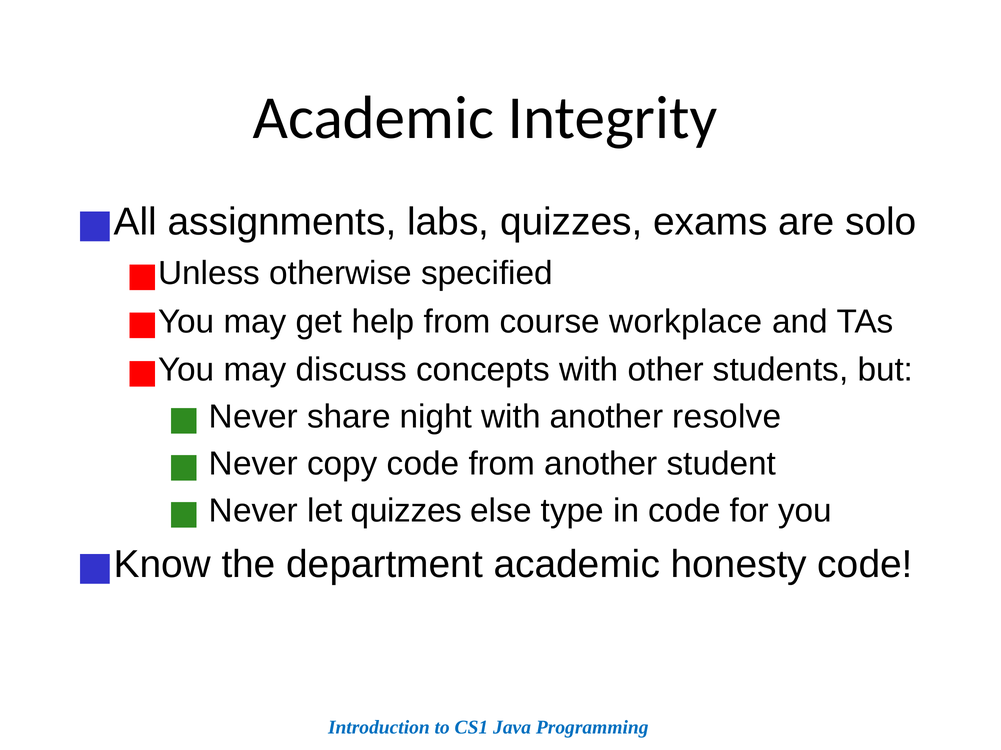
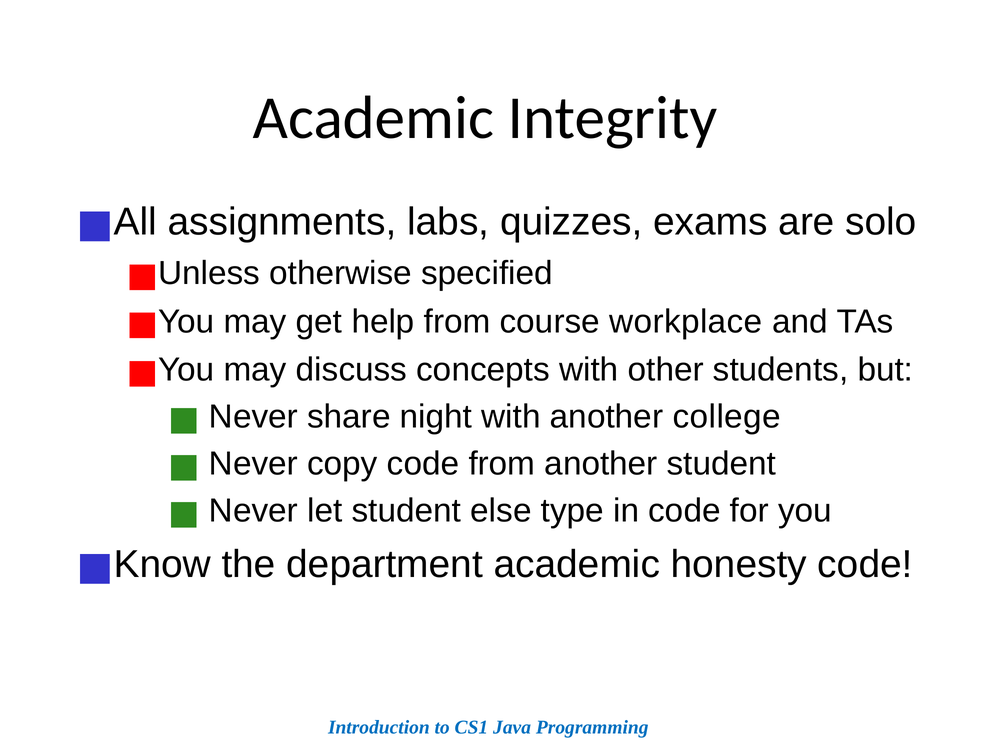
resolve: resolve -> college
let quizzes: quizzes -> student
